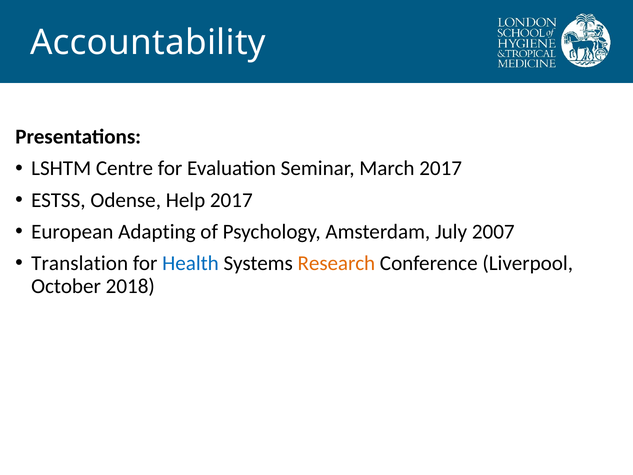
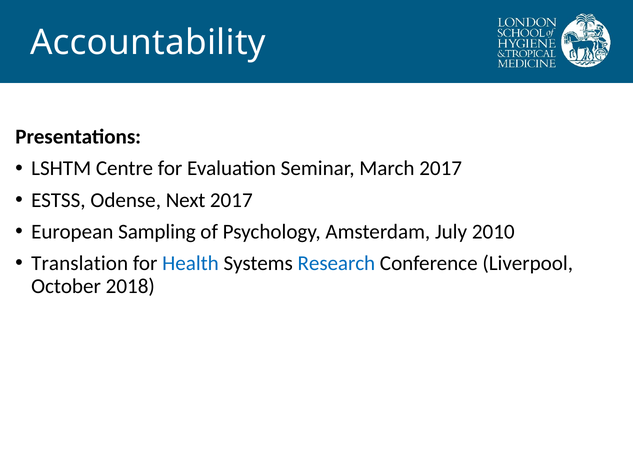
Help: Help -> Next
Adapting: Adapting -> Sampling
2007: 2007 -> 2010
Research colour: orange -> blue
